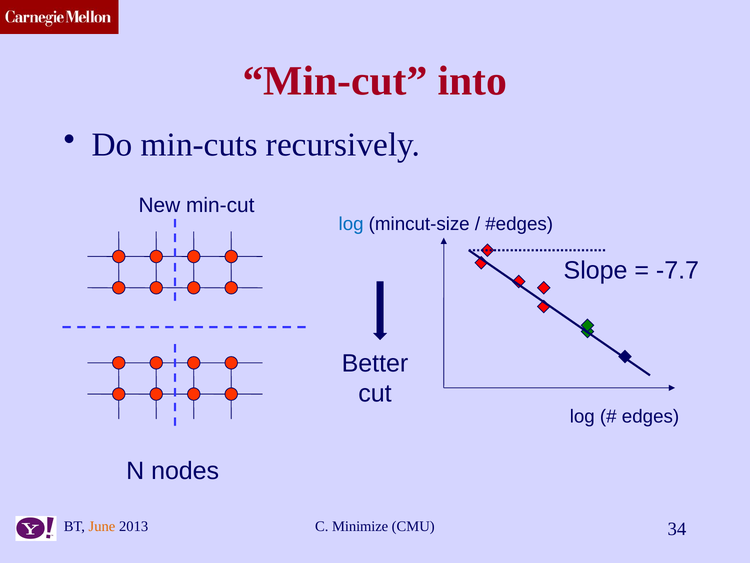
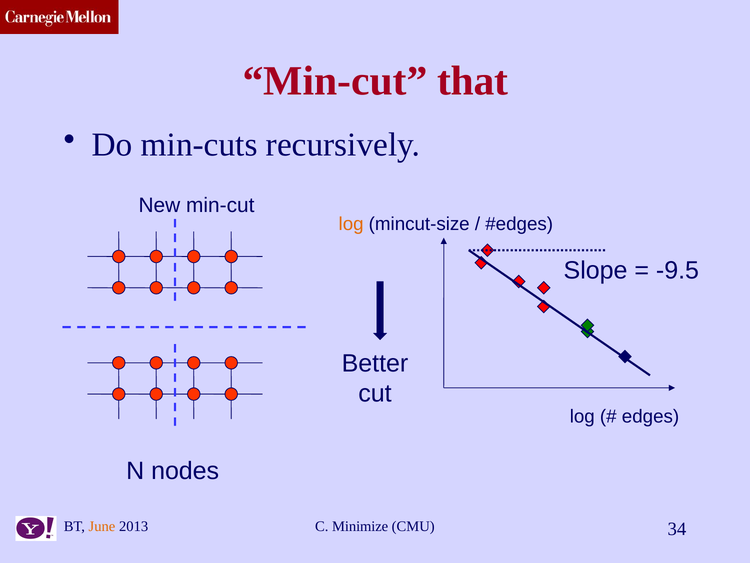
into: into -> that
log at (351, 224) colour: blue -> orange
-7.7: -7.7 -> -9.5
